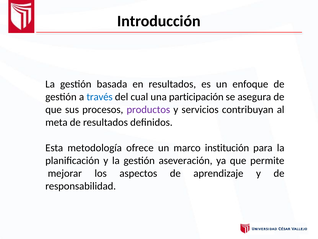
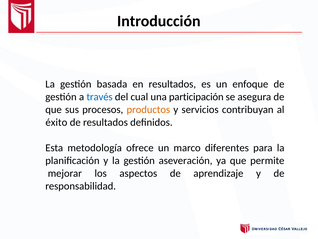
productos colour: purple -> orange
meta: meta -> éxito
institución: institución -> diferentes
